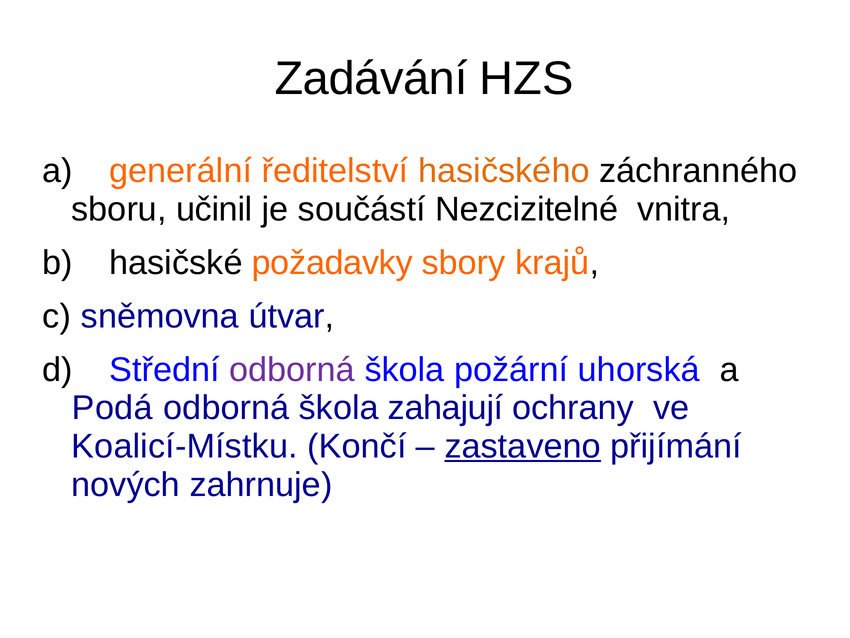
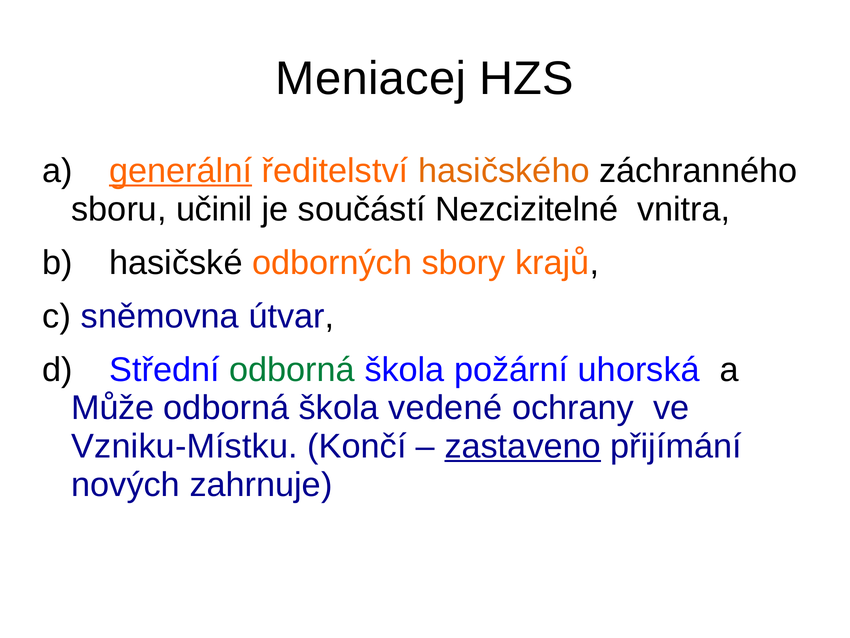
Zadávání: Zadávání -> Meniacej
generální underline: none -> present
požadavky: požadavky -> odborných
odborná at (292, 370) colour: purple -> green
Podá: Podá -> Může
zahajují: zahajují -> vedené
Koalicí-Místku: Koalicí-Místku -> Vzniku-Místku
